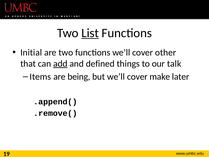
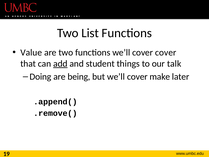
List underline: present -> none
Initial: Initial -> Value
cover other: other -> cover
defined: defined -> student
Items: Items -> Doing
